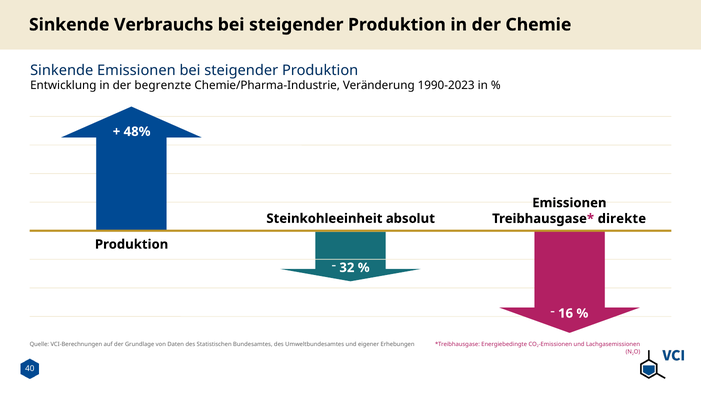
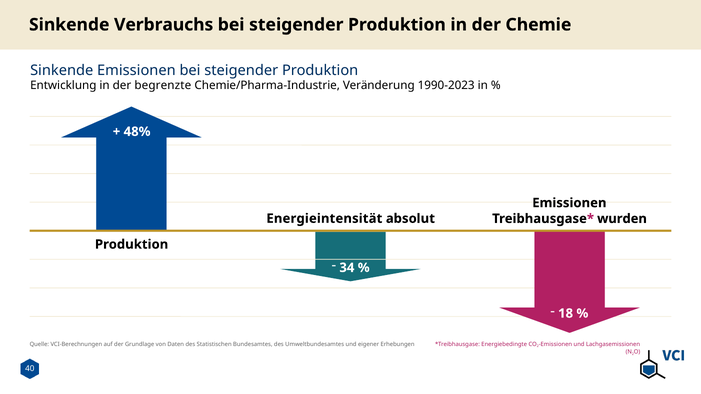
Steinkohleeinheit: Steinkohleeinheit -> Energieintensität
direkte: direkte -> wurden
32: 32 -> 34
16: 16 -> 18
